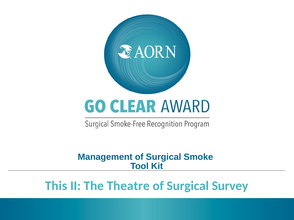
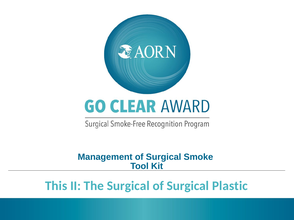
The Theatre: Theatre -> Surgical
Survey: Survey -> Plastic
